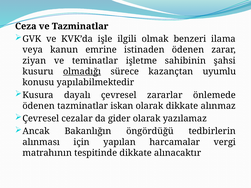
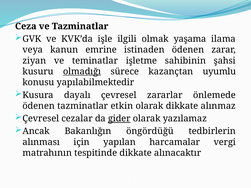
benzeri: benzeri -> yaşama
iskan: iskan -> etkin
gider underline: none -> present
